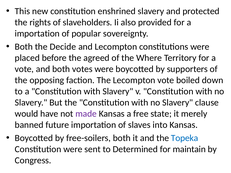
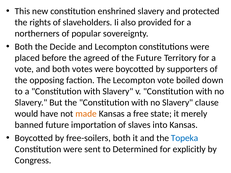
importation at (37, 34): importation -> northerners
the Where: Where -> Future
made colour: purple -> orange
maintain: maintain -> explicitly
